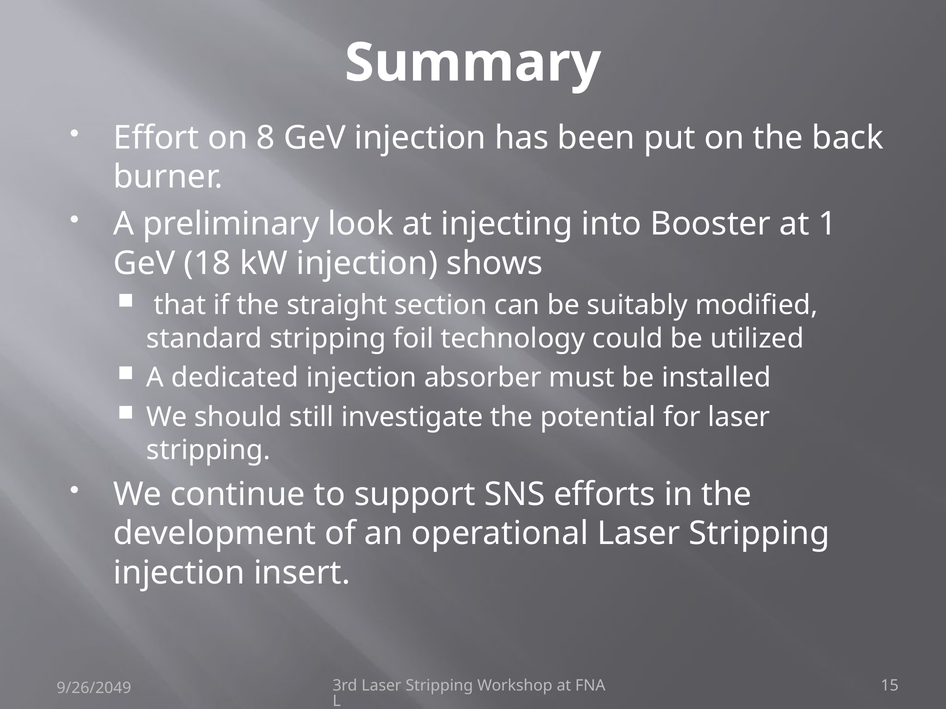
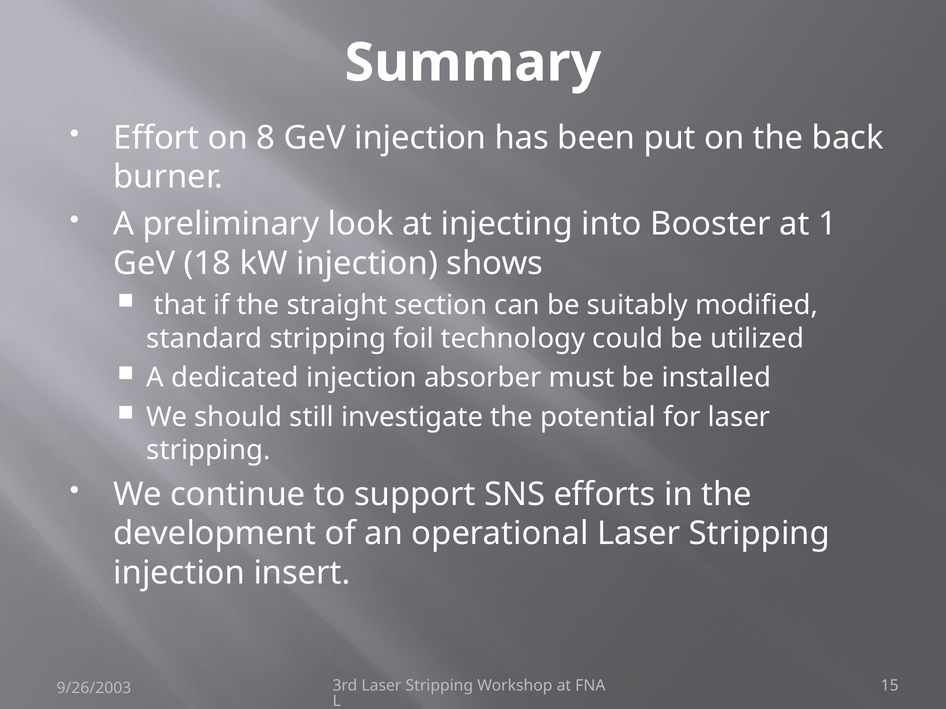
9/26/2049: 9/26/2049 -> 9/26/2003
